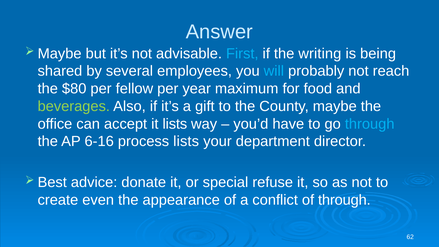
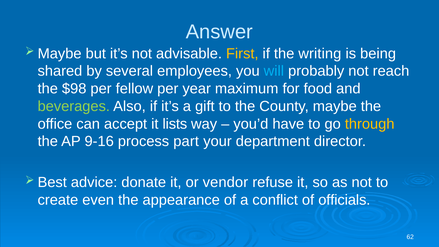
First colour: light blue -> yellow
$80: $80 -> $98
through at (370, 124) colour: light blue -> yellow
6-16: 6-16 -> 9-16
process lists: lists -> part
special: special -> vendor
of through: through -> officials
